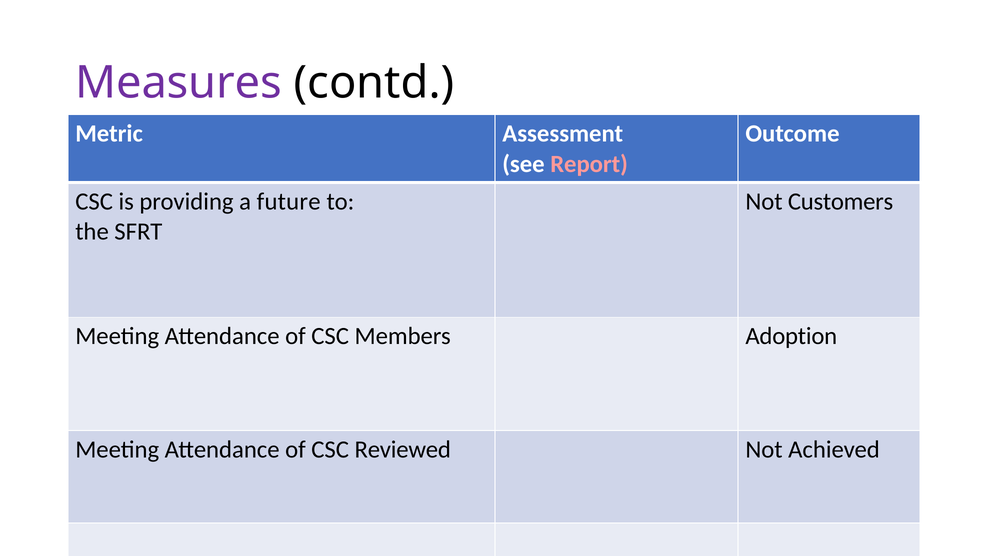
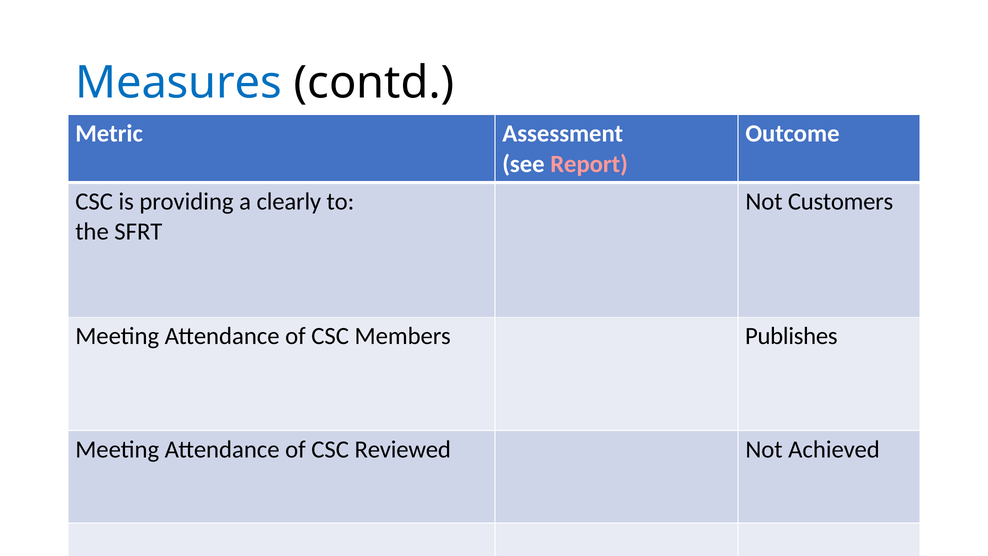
Measures colour: purple -> blue
future: future -> clearly
Adoption: Adoption -> Publishes
